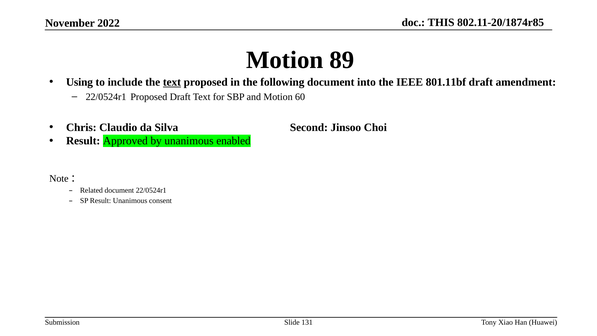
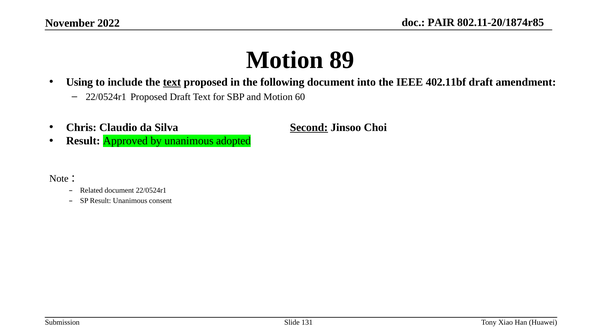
THIS: THIS -> PAIR
801.11bf: 801.11bf -> 402.11bf
Second underline: none -> present
enabled: enabled -> adopted
